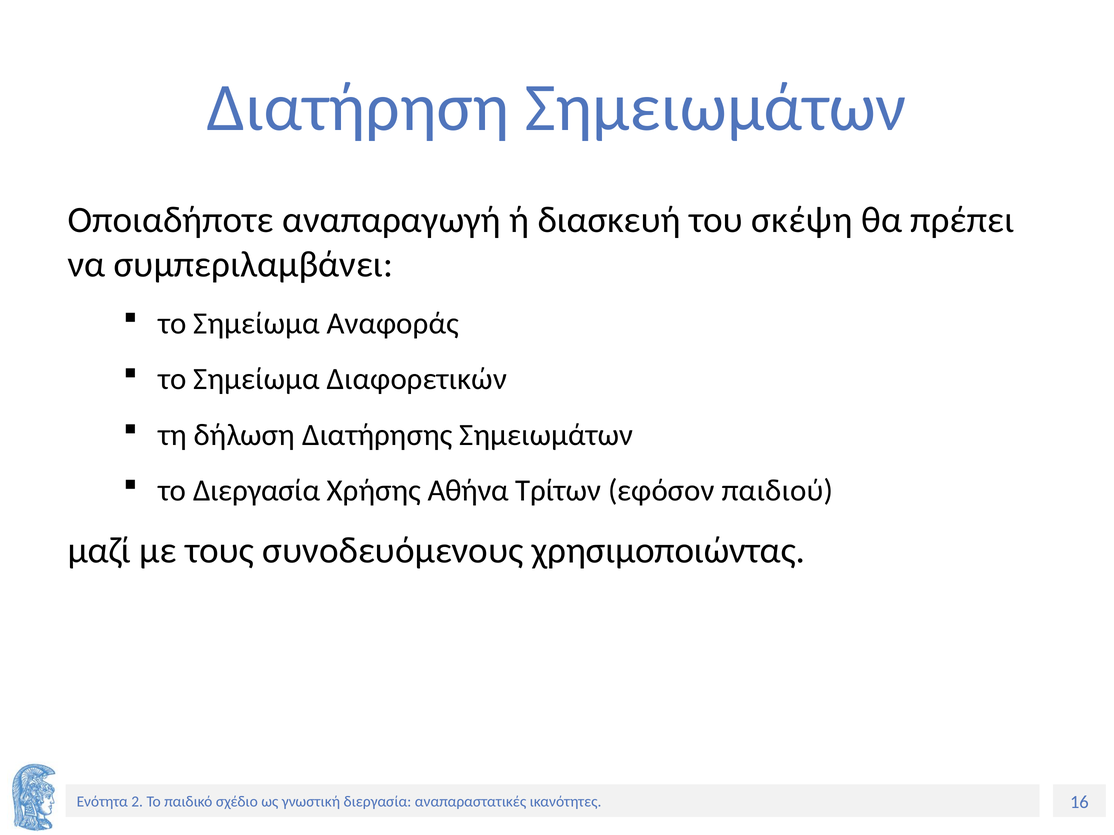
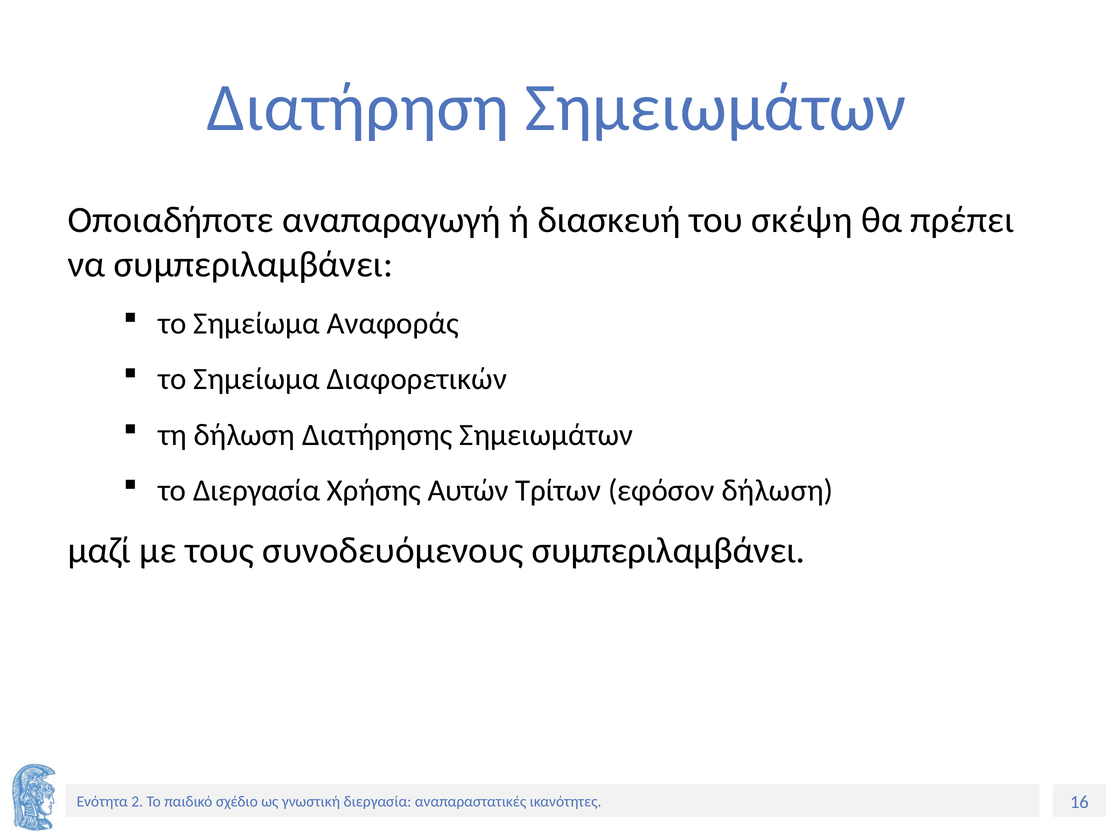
Αθήνα: Αθήνα -> Αυτών
εφόσον παιδιού: παιδιού -> δήλωση
συνοδευόμενους χρησιμοποιώντας: χρησιμοποιώντας -> συμπεριλαμβάνει
